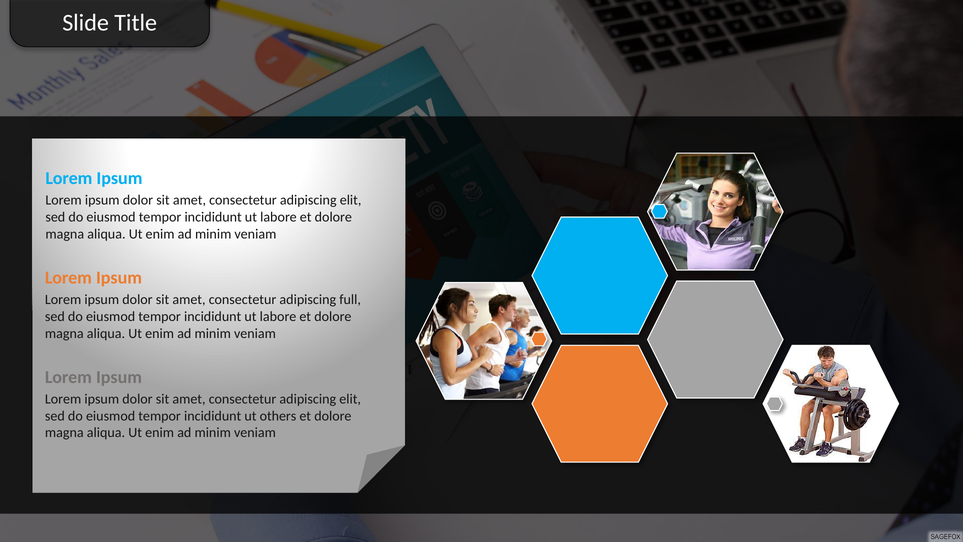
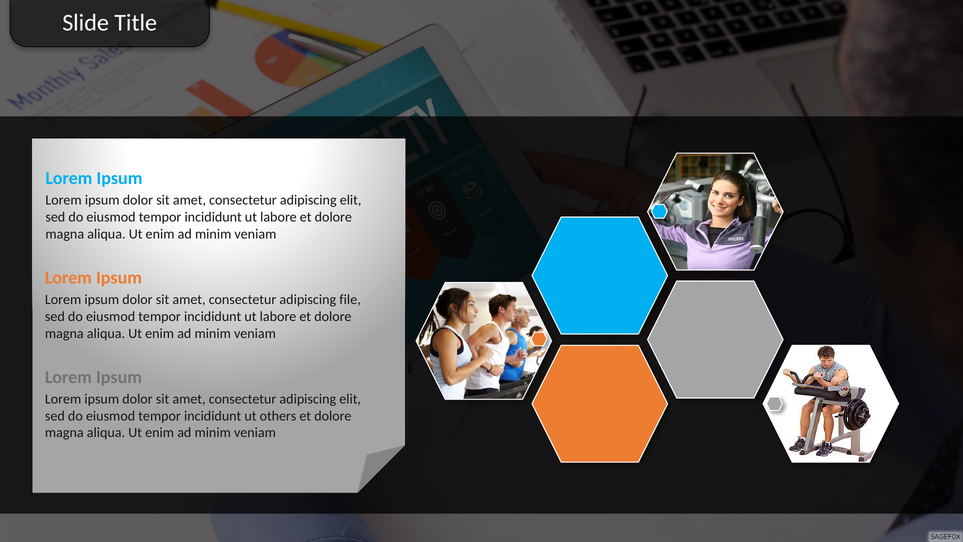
full: full -> file
